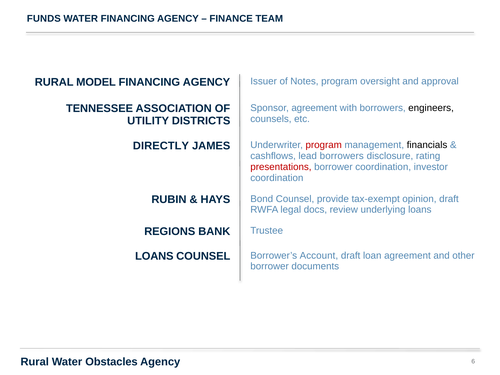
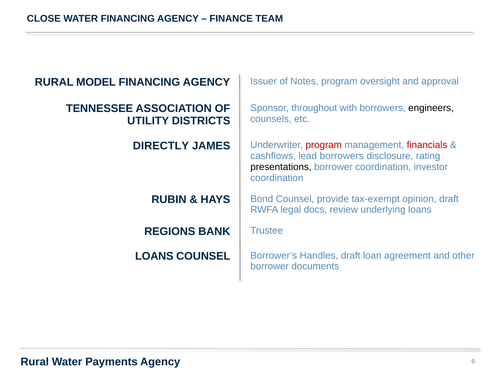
FUNDS: FUNDS -> CLOSE
Sponsor agreement: agreement -> throughout
financials colour: black -> red
presentations colour: red -> black
Account: Account -> Handles
Obstacles: Obstacles -> Payments
